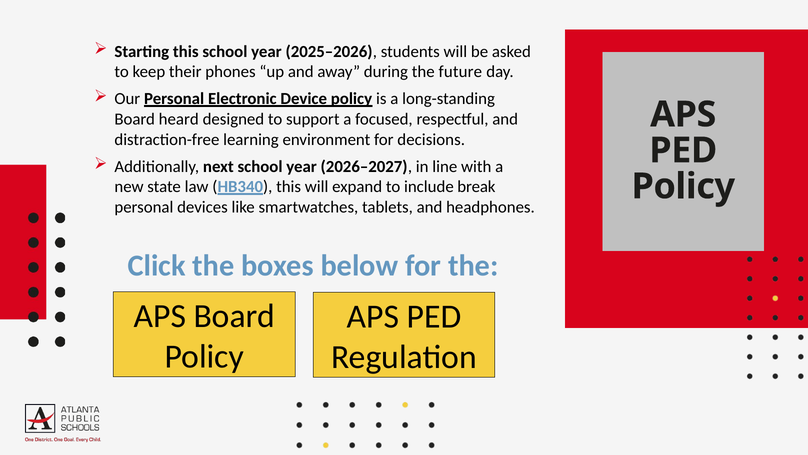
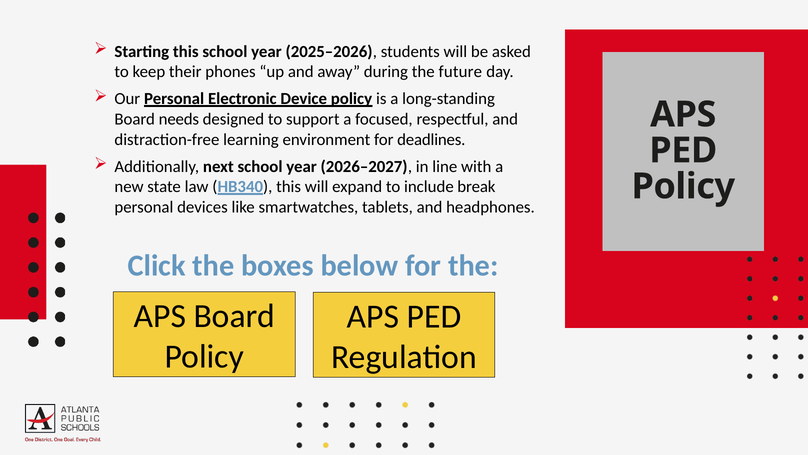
heard: heard -> needs
decisions: decisions -> deadlines
